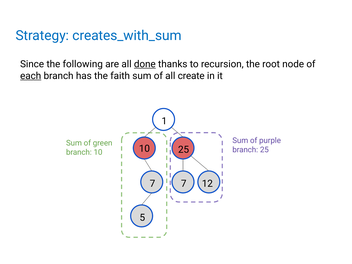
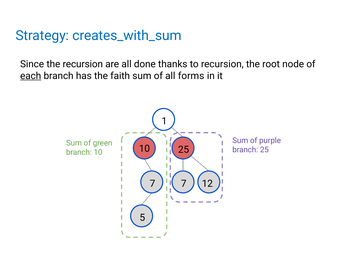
the following: following -> recursion
done underline: present -> none
create: create -> forms
